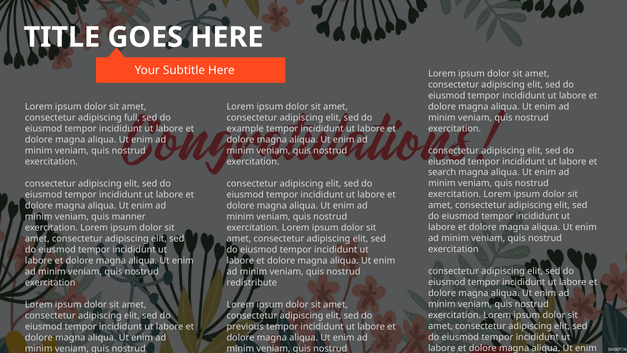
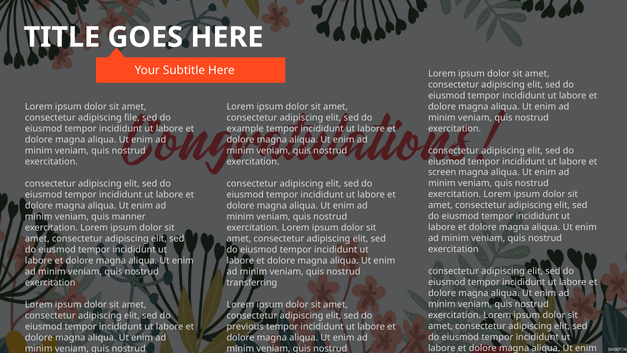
full: full -> file
search: search -> screen
redistribute: redistribute -> transferring
